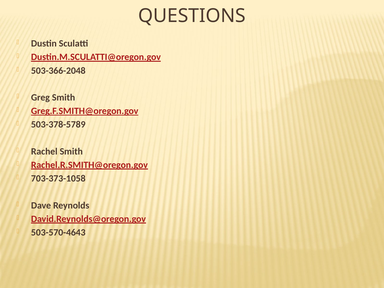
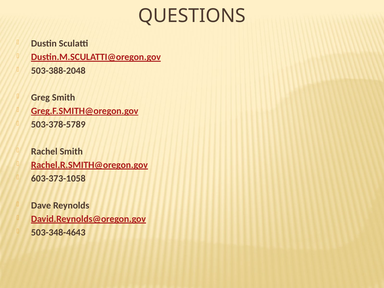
503-366-2048: 503-366-2048 -> 503-388-2048
703-373-1058: 703-373-1058 -> 603-373-1058
503-570-4643: 503-570-4643 -> 503-348-4643
